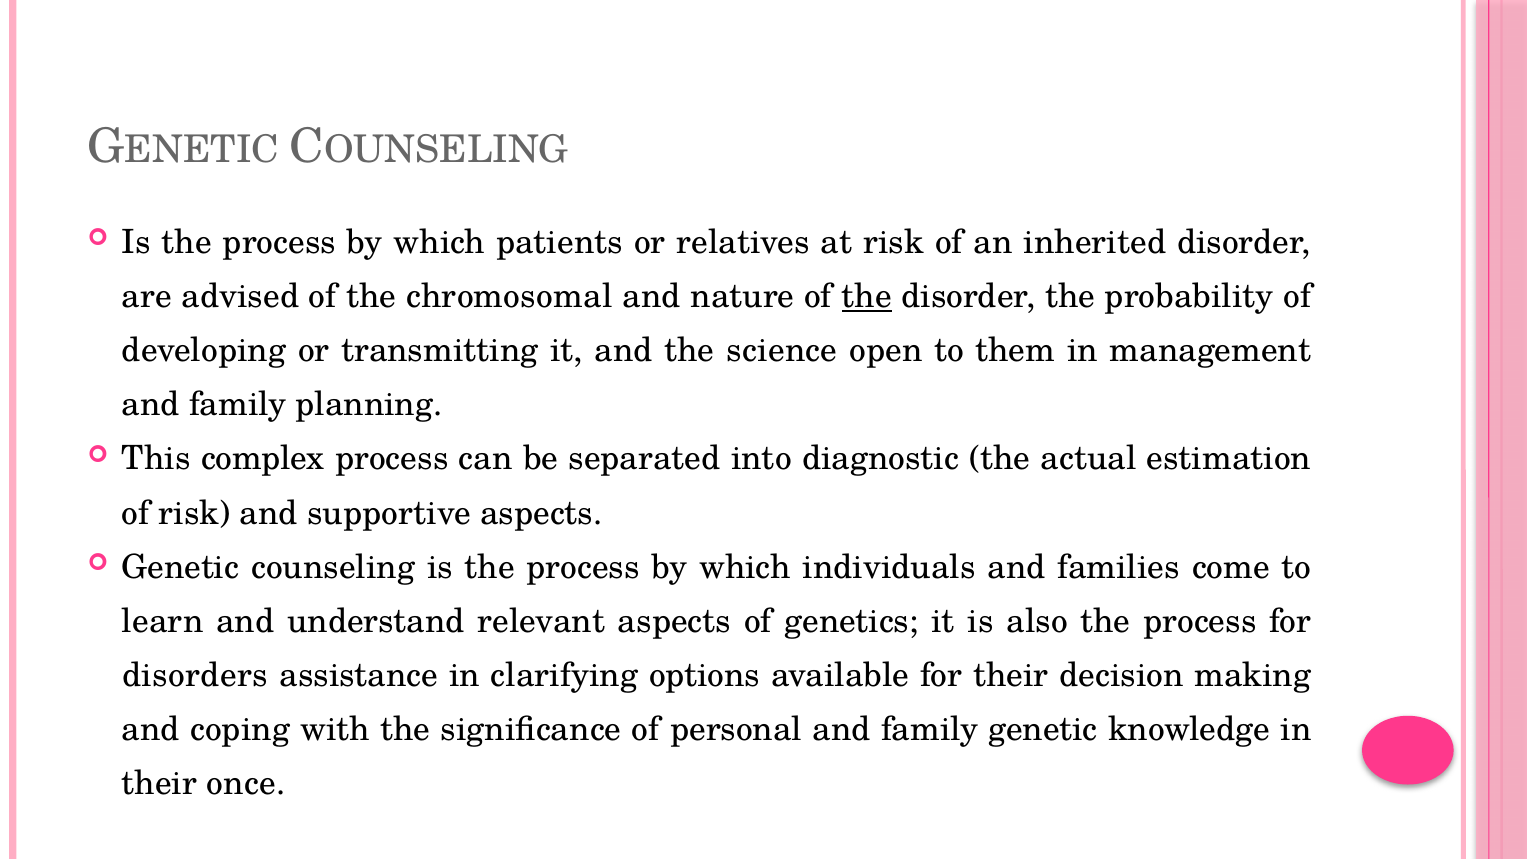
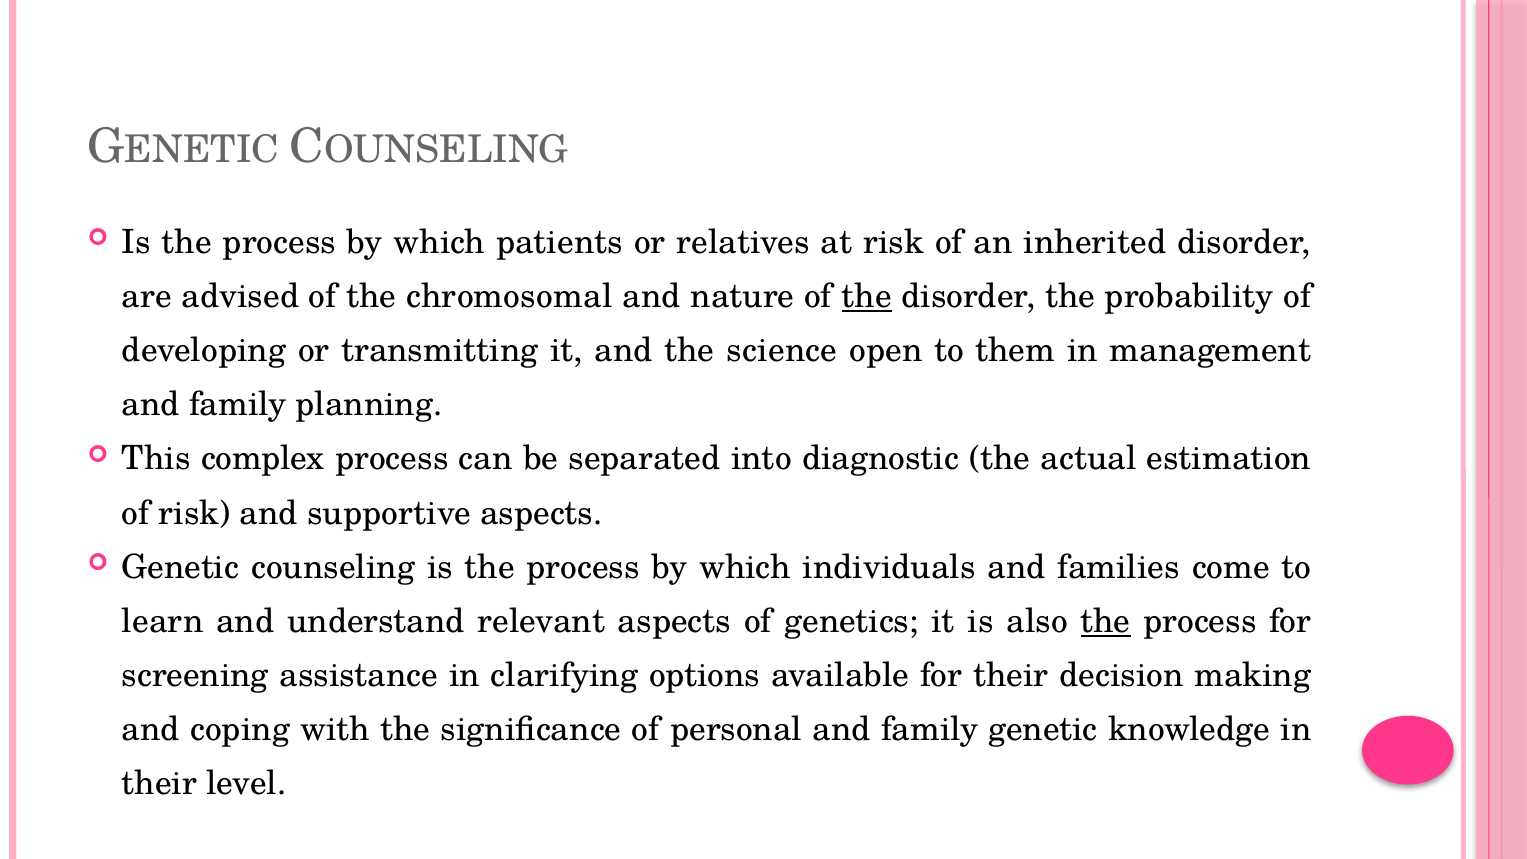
the at (1106, 621) underline: none -> present
disorders: disorders -> screening
once: once -> level
